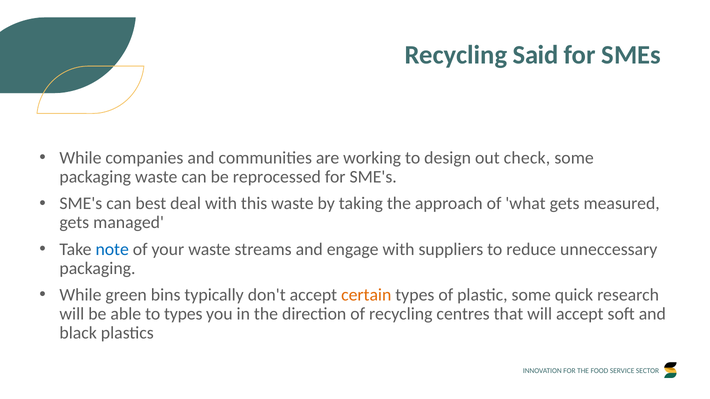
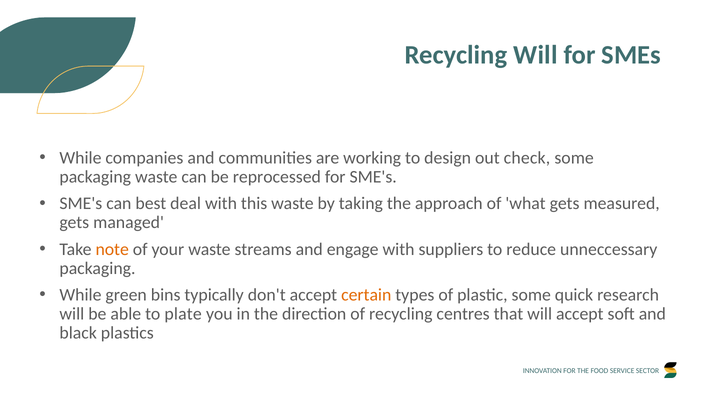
Recycling Said: Said -> Will
note colour: blue -> orange
to types: types -> plate
